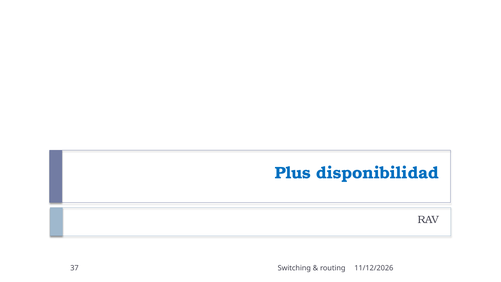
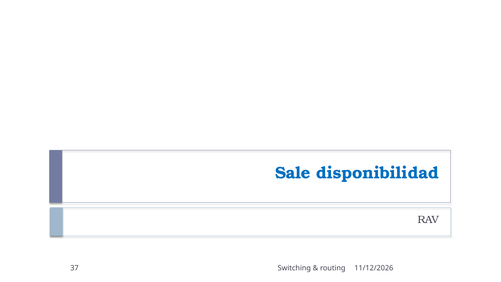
Plus: Plus -> Sale
